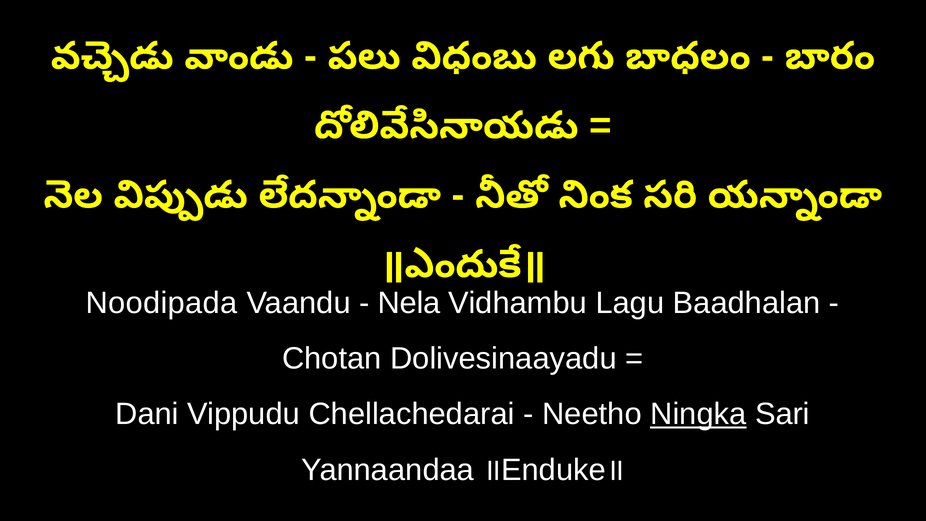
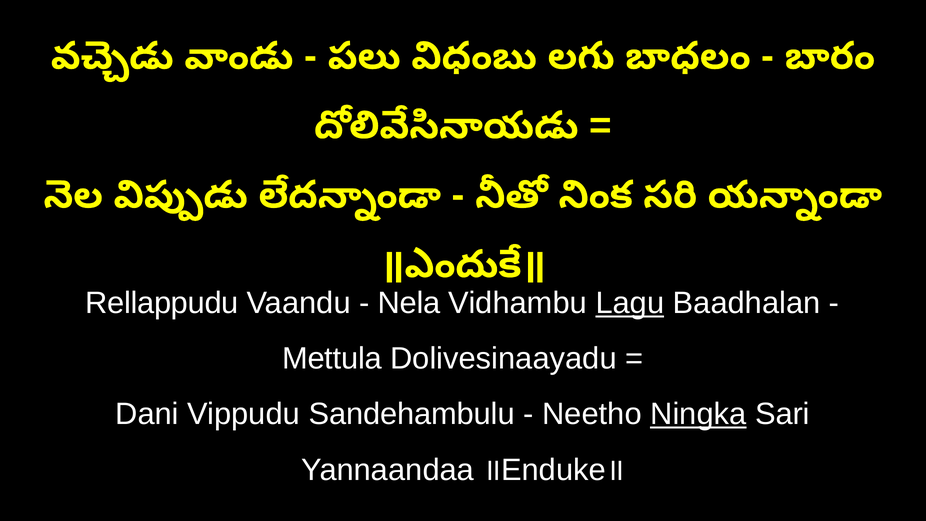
Noodipada: Noodipada -> Rellappudu
Lagu underline: none -> present
Chotan: Chotan -> Mettula
Chellachedarai: Chellachedarai -> Sandehambulu
